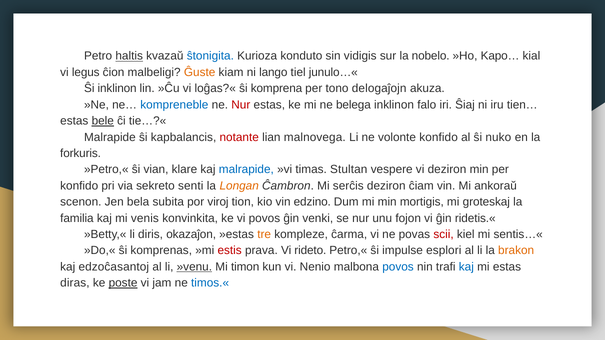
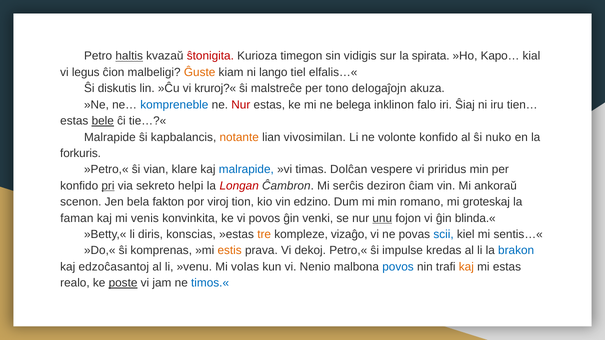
ŝtonigita colour: blue -> red
konduto: konduto -> timegon
nobelo: nobelo -> spirata
junulo…«: junulo…« -> elfalis…«
Ŝi inklinon: inklinon -> diskutis
loĝas?«: loĝas?« -> kruroj?«
komprena: komprena -> malstreĉe
notante colour: red -> orange
malnovega: malnovega -> vivosimilan
Stultan: Stultan -> Dolĉan
vi deziron: deziron -> priridus
pri underline: none -> present
senti: senti -> helpi
Longan colour: orange -> red
subita: subita -> fakton
mortigis: mortigis -> romano
familia: familia -> faman
unu underline: none -> present
ridetis.«: ridetis.« -> blinda.«
okazaĵon: okazaĵon -> konscias
ĉarma: ĉarma -> vizaĝo
scii colour: red -> blue
estis colour: red -> orange
rideto: rideto -> dekoj
esplori: esplori -> kredas
brakon colour: orange -> blue
»venu underline: present -> none
timon: timon -> volas
kaj at (466, 267) colour: blue -> orange
diras: diras -> realo
